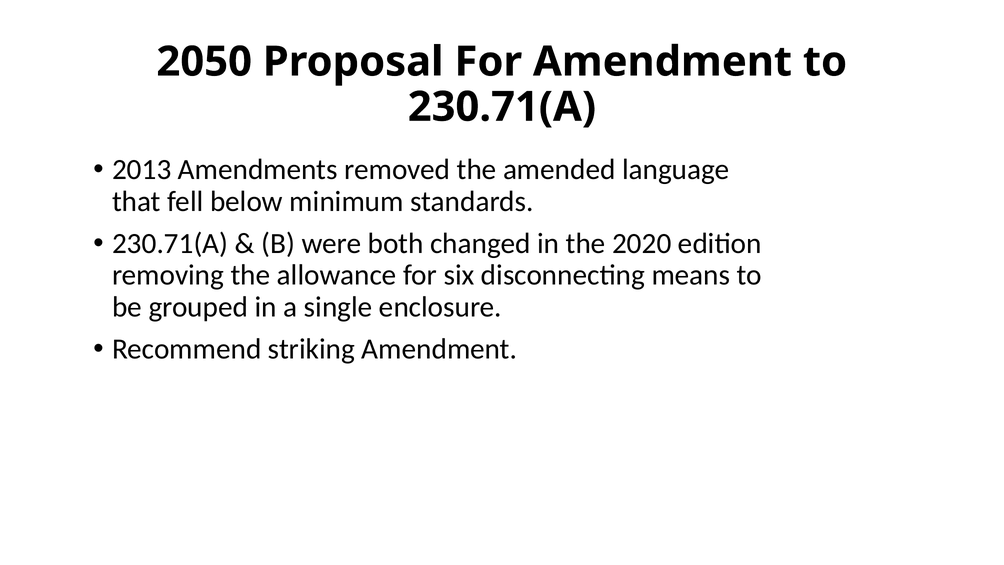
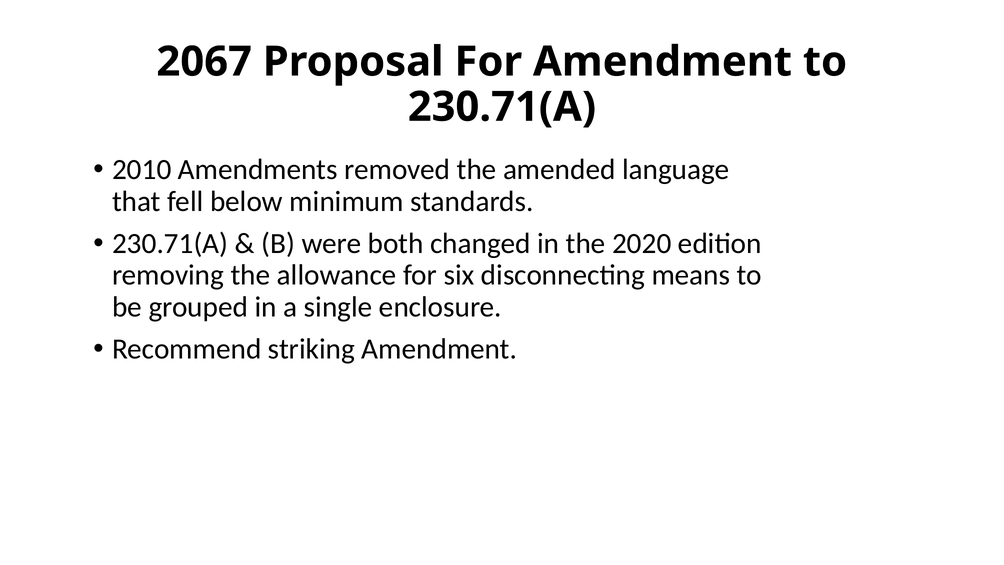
2050: 2050 -> 2067
2013: 2013 -> 2010
